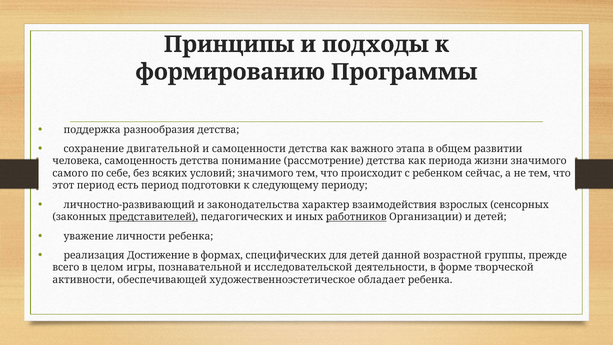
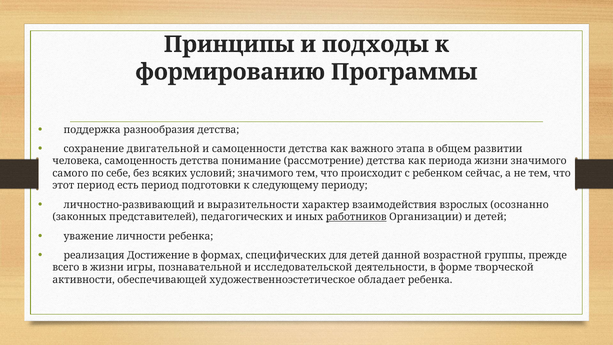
законодательства: законодательства -> выразительности
сенсорных: сенсорных -> осознанно
представителей underline: present -> none
в целом: целом -> жизни
